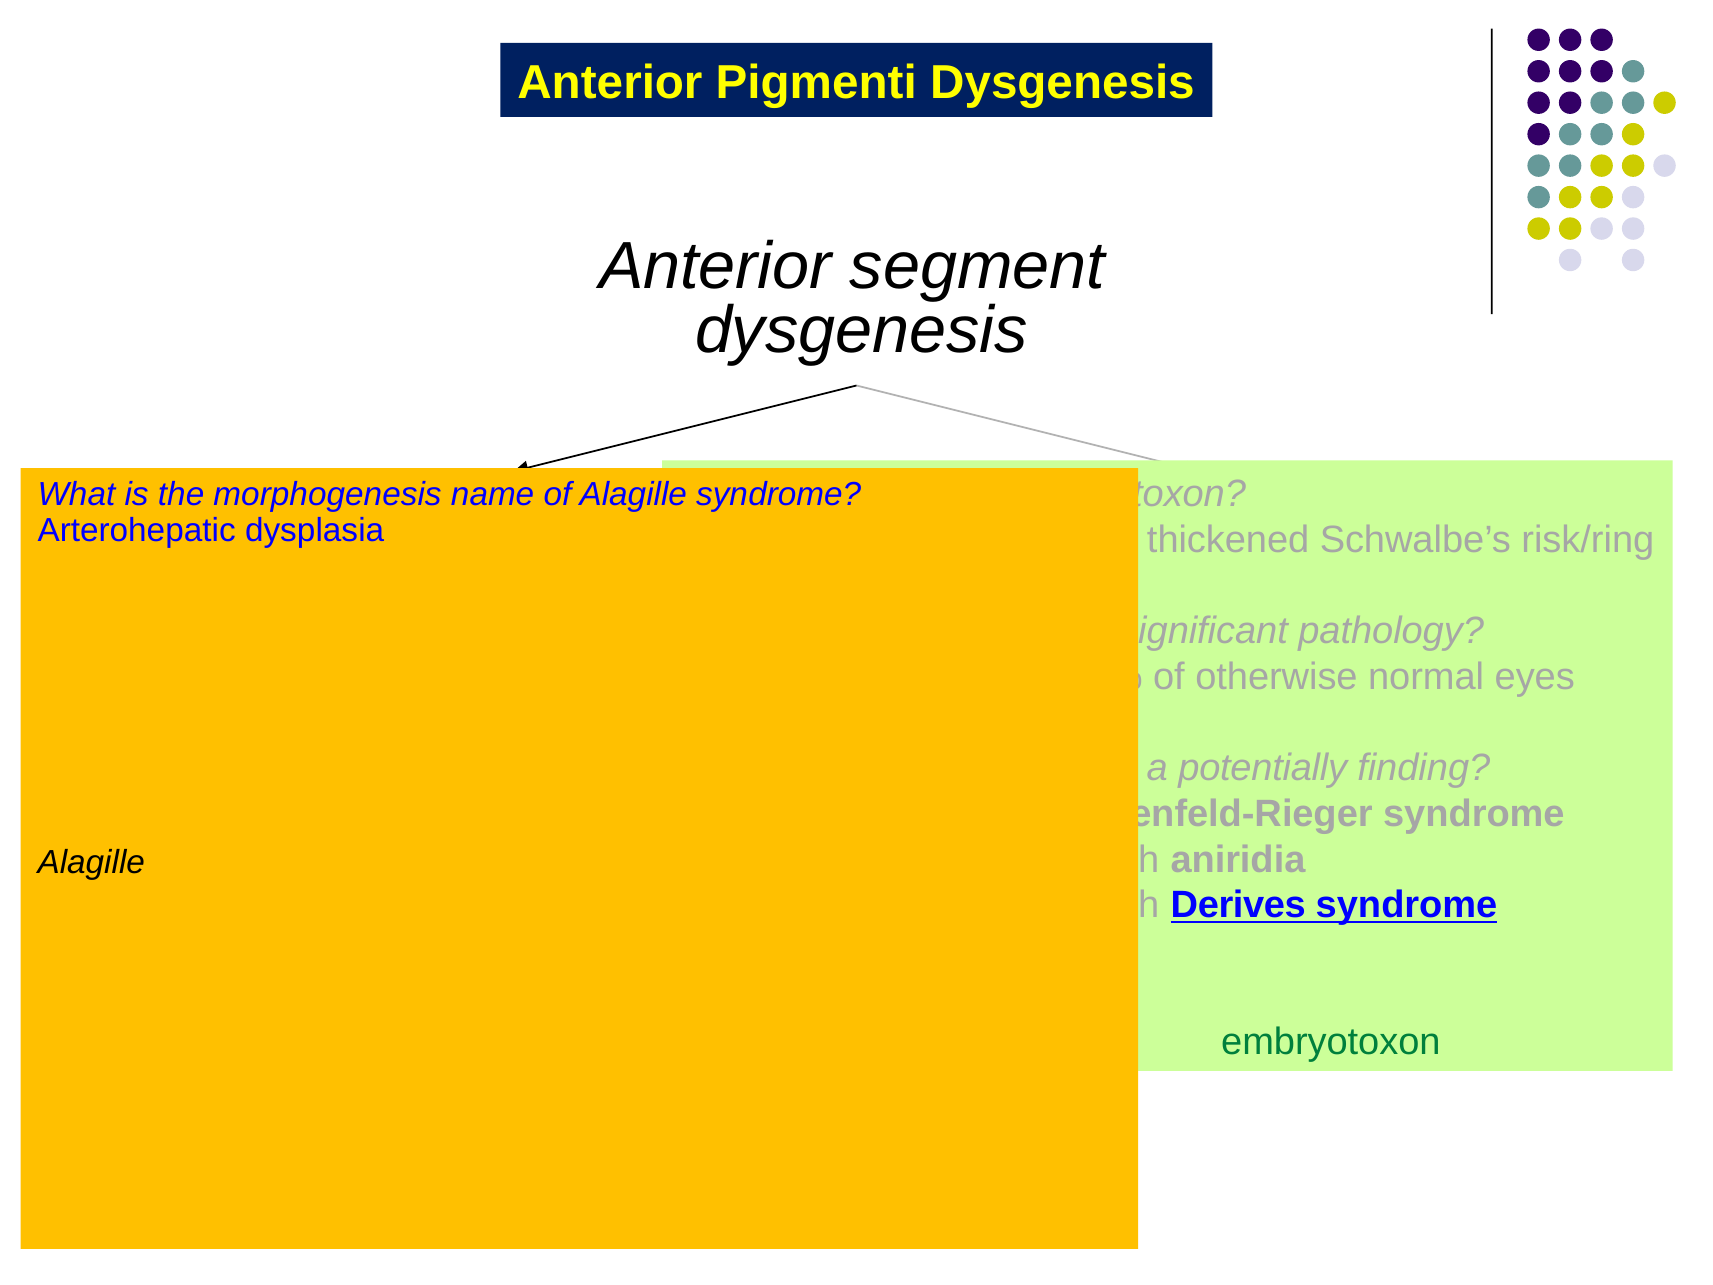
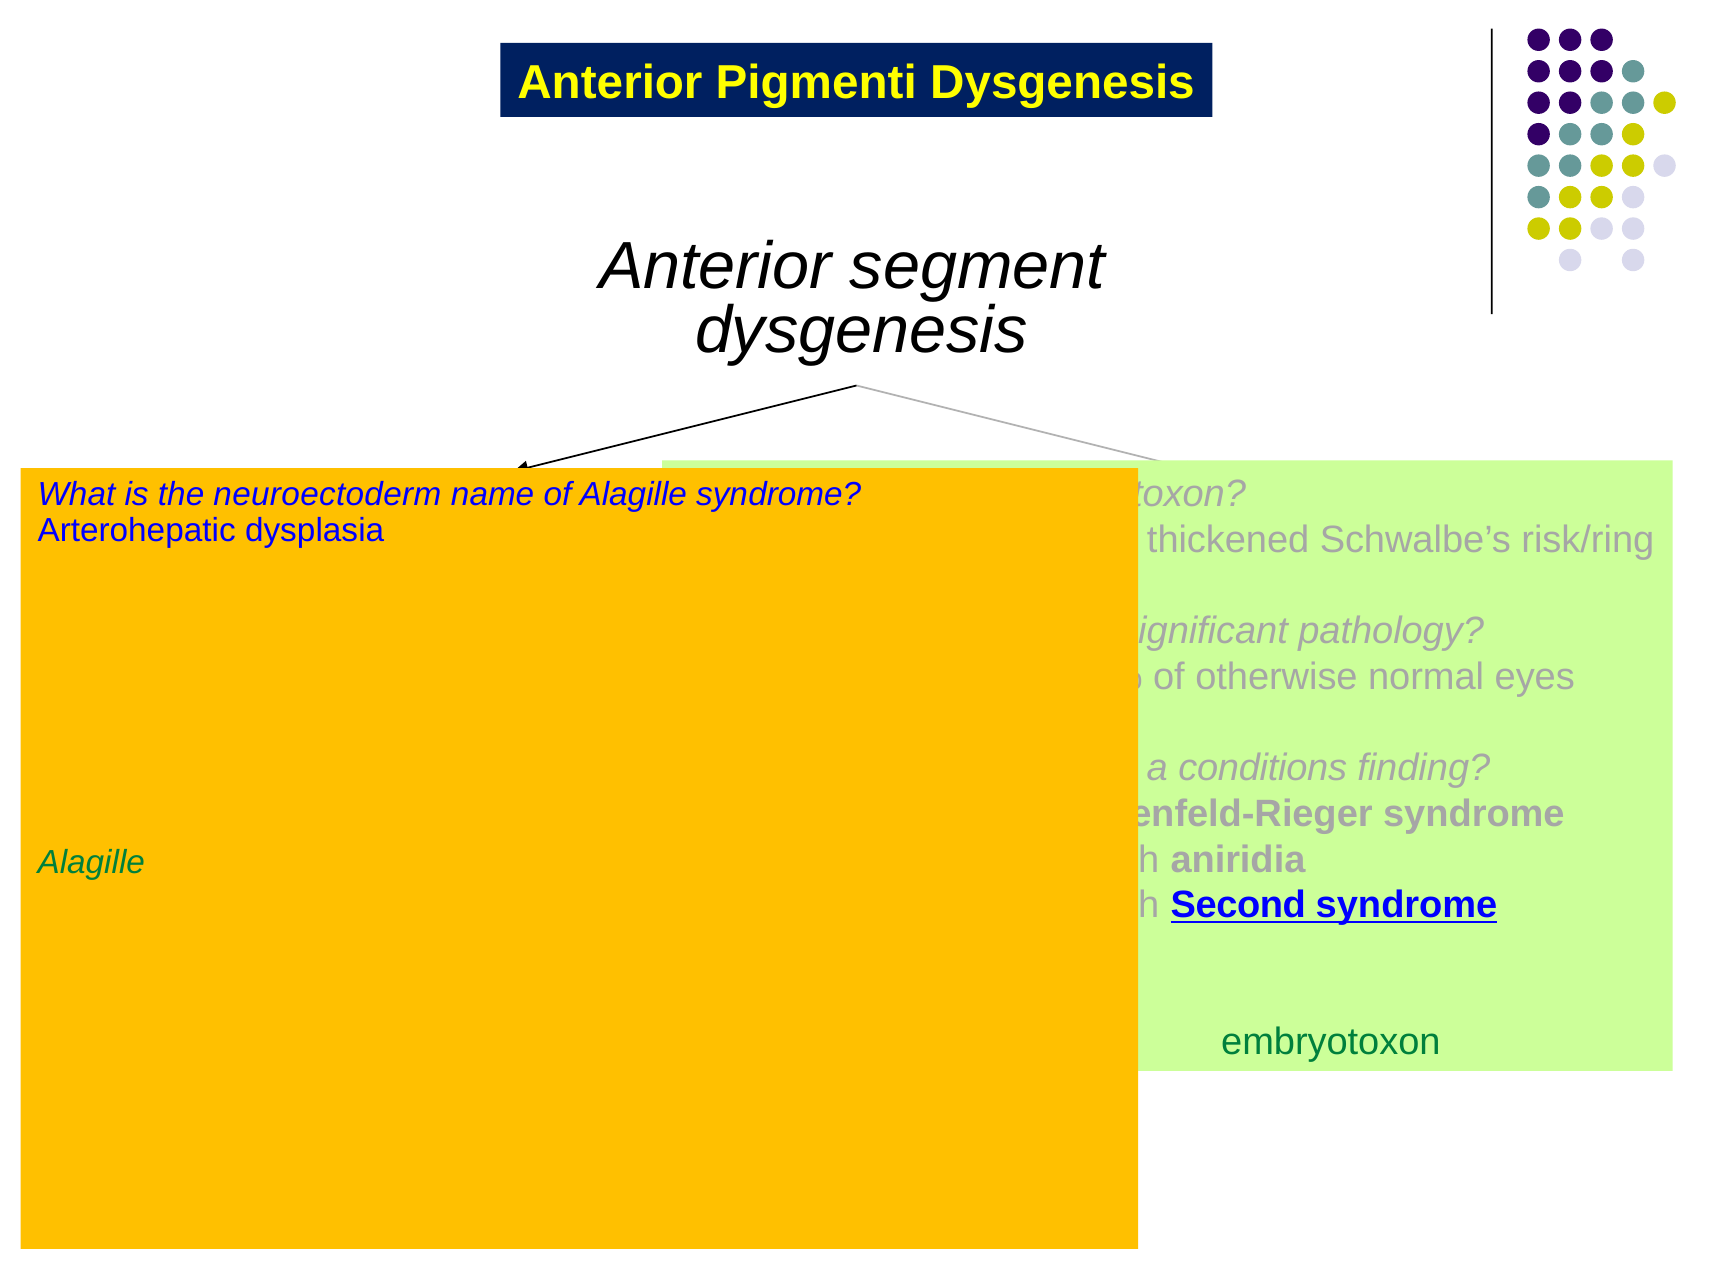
morphogenesis: morphogenesis -> neuroectoderm
potentially: potentially -> conditions
Alagille at (91, 863) colour: black -> green
Derives: Derives -> Second
